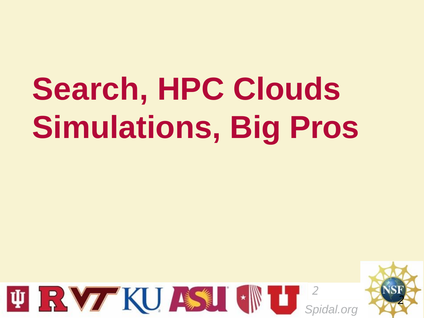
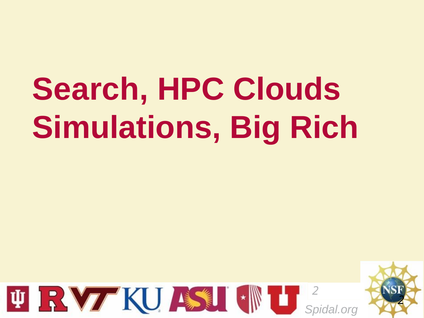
Pros: Pros -> Rich
